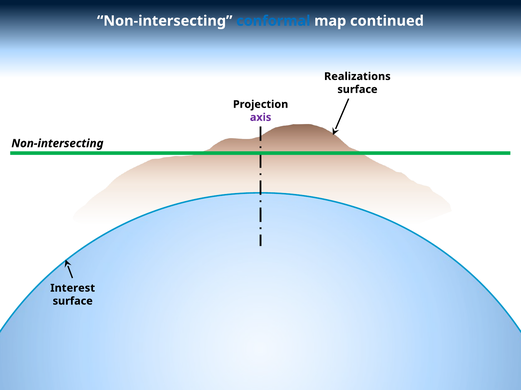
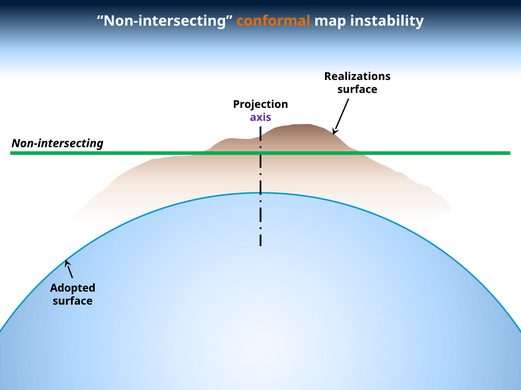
conformal colour: blue -> orange
continued: continued -> instability
Interest: Interest -> Adopted
